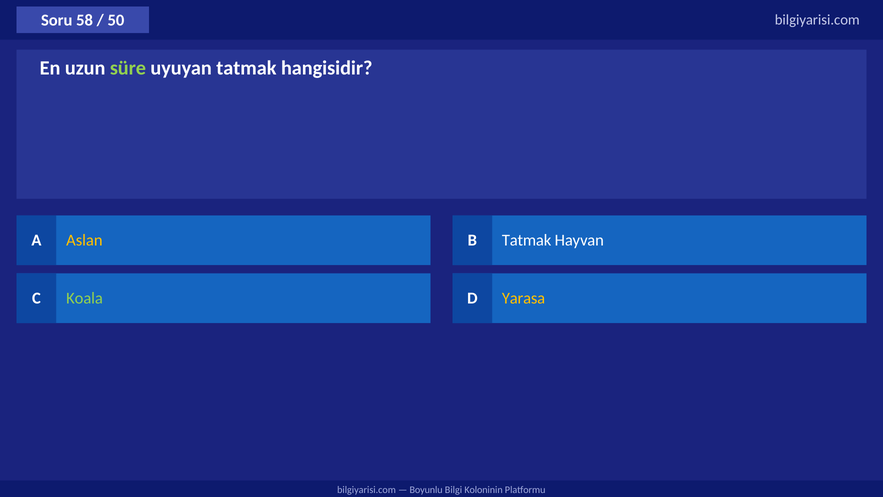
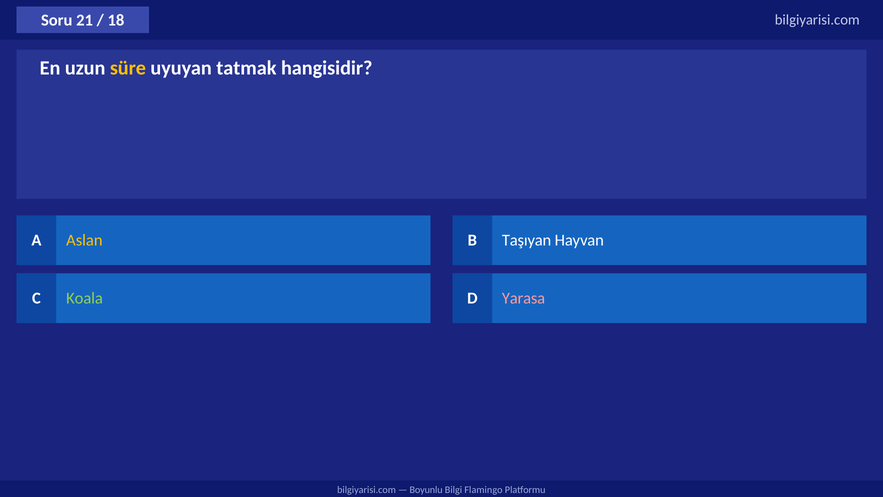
58: 58 -> 21
50: 50 -> 18
süre colour: light green -> yellow
B Tatmak: Tatmak -> Taşıyan
Yarasa colour: yellow -> pink
Koloninin: Koloninin -> Flamingo
